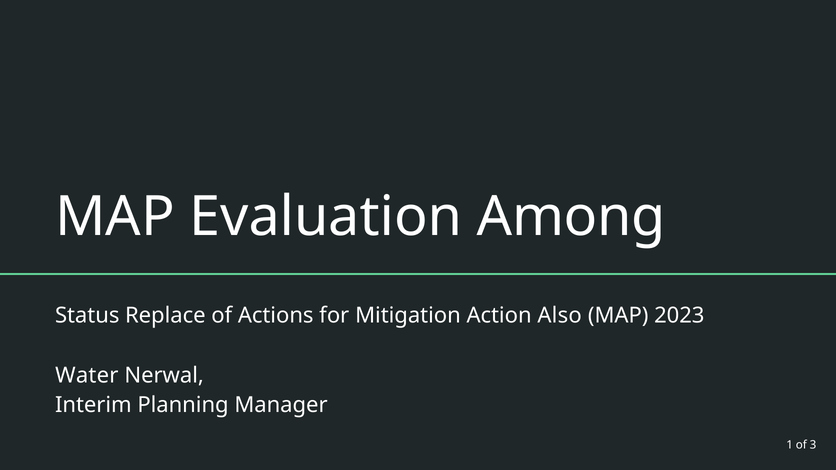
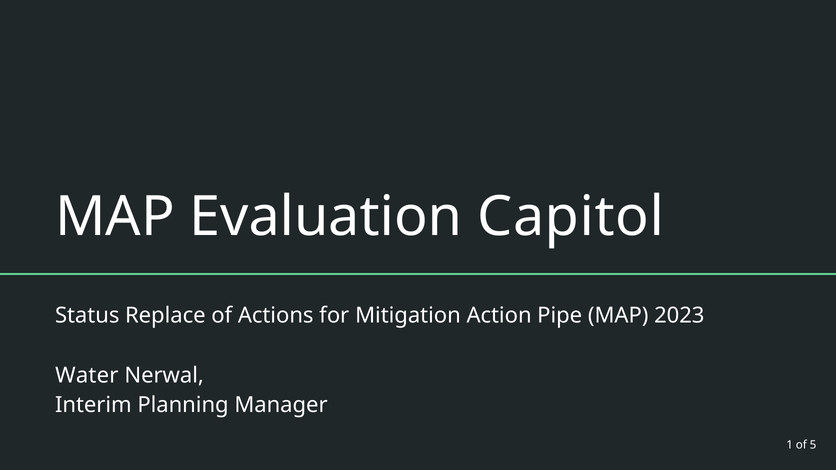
Among: Among -> Capitol
Also: Also -> Pipe
3: 3 -> 5
